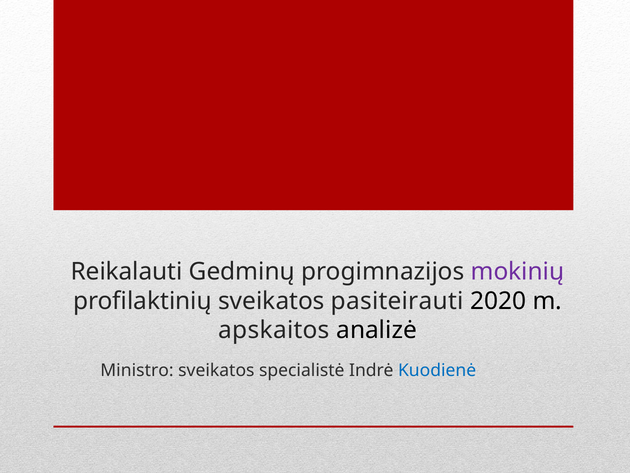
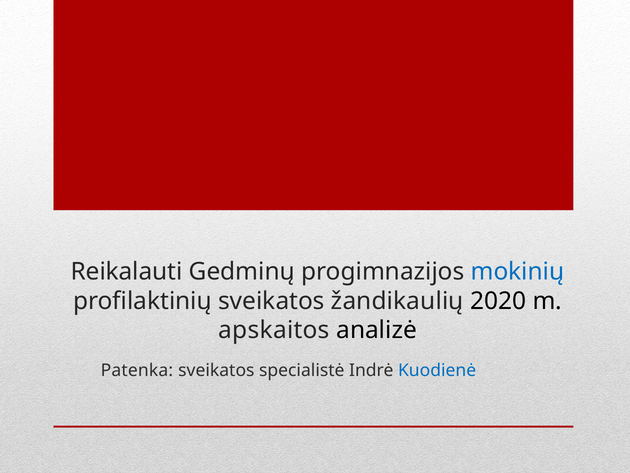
mokinių colour: purple -> blue
pasiteirauti: pasiteirauti -> žandikaulių
Ministro: Ministro -> Patenka
